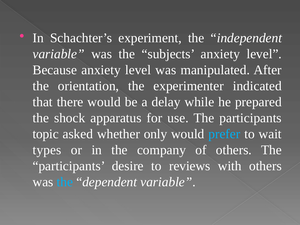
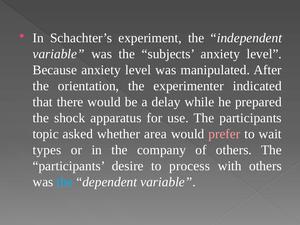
only: only -> area
prefer colour: light blue -> pink
reviews: reviews -> process
